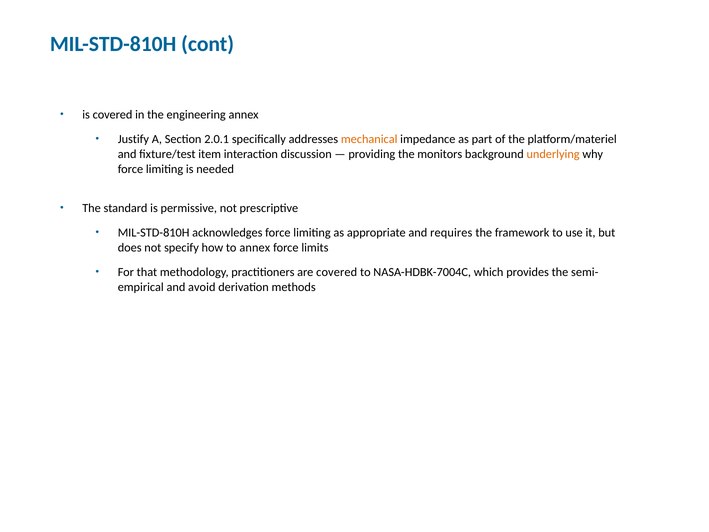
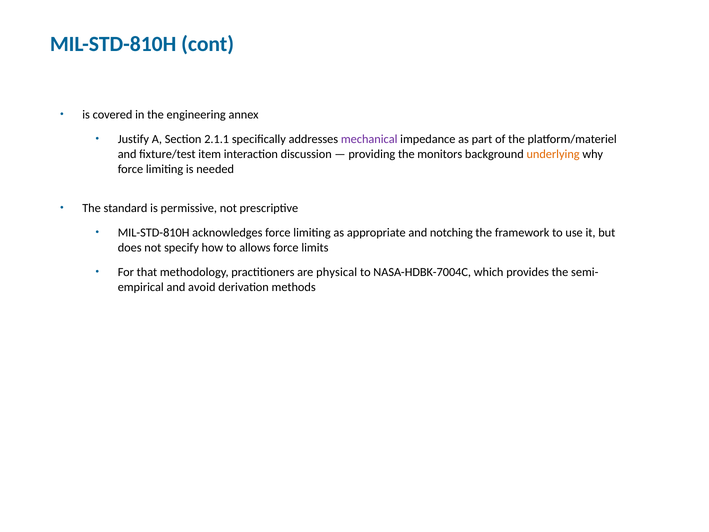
2.0.1: 2.0.1 -> 2.1.1
mechanical colour: orange -> purple
requires: requires -> notching
to annex: annex -> allows
are covered: covered -> physical
